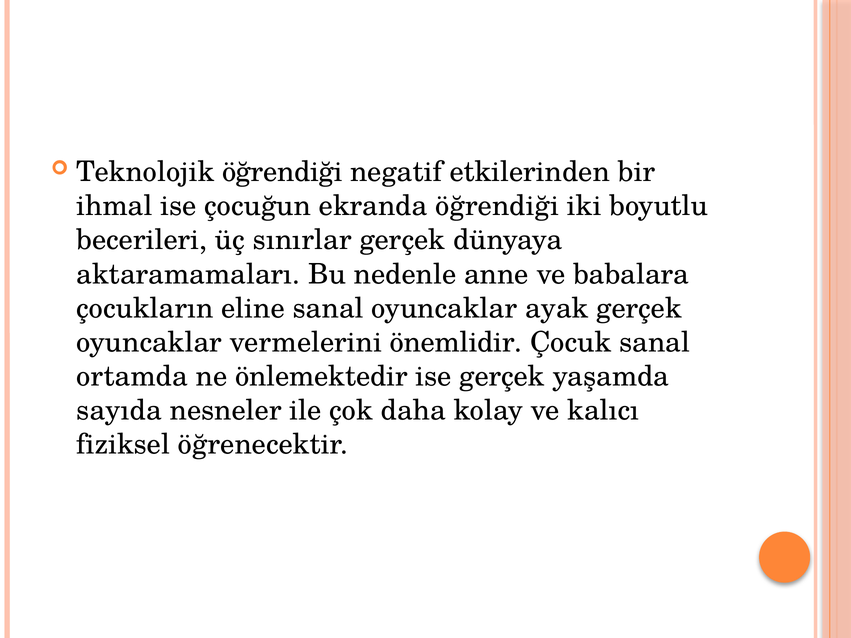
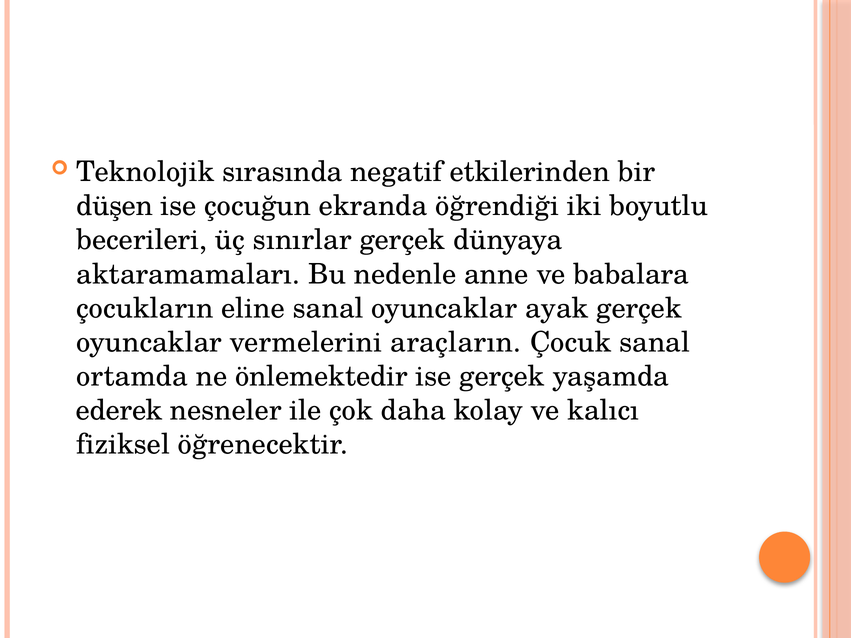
Teknolojik öğrendiği: öğrendiği -> sırasında
ihmal: ihmal -> düşen
önemlidir: önemlidir -> araçların
sayıda: sayıda -> ederek
